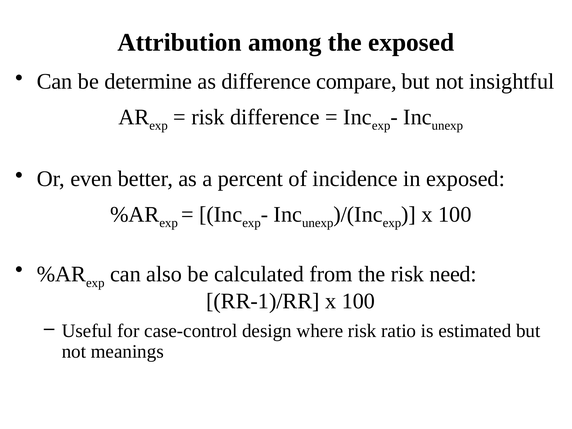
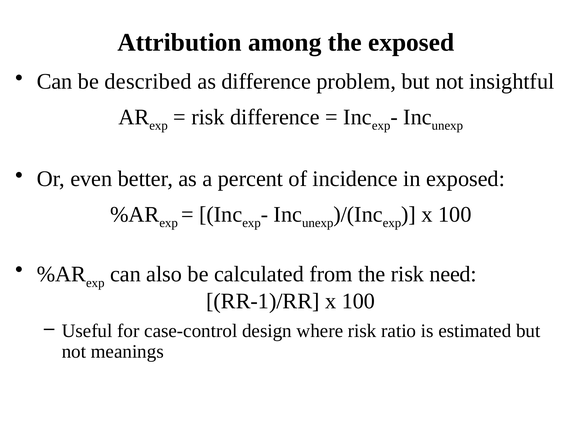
determine: determine -> described
compare: compare -> problem
